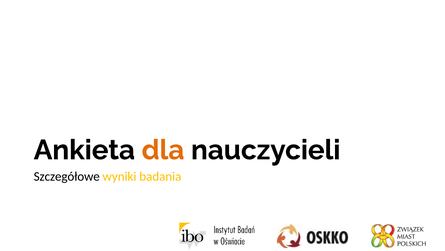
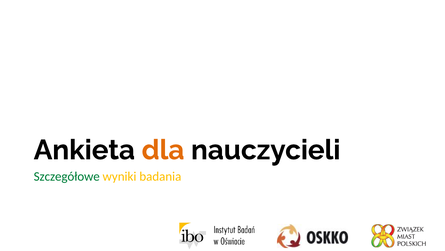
Szczegółowe colour: black -> green
